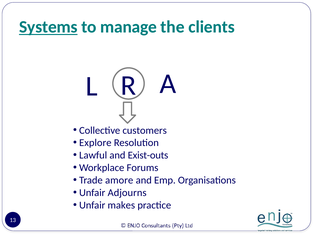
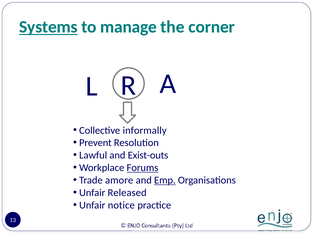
clients: clients -> corner
customers: customers -> informally
Explore: Explore -> Prevent
Forums underline: none -> present
Emp underline: none -> present
Adjourns: Adjourns -> Released
makes: makes -> notice
